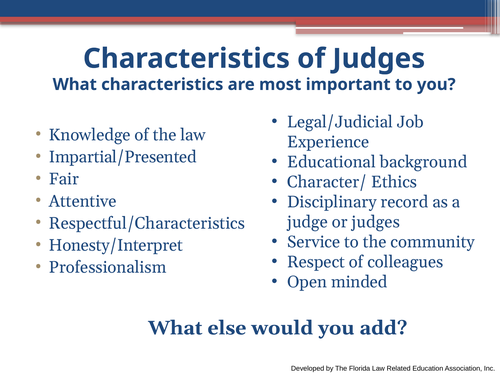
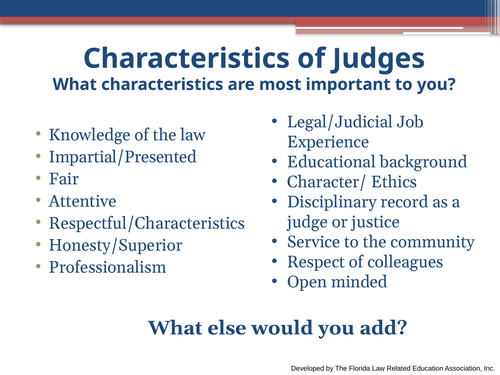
or judges: judges -> justice
Honesty/Interpret: Honesty/Interpret -> Honesty/Superior
